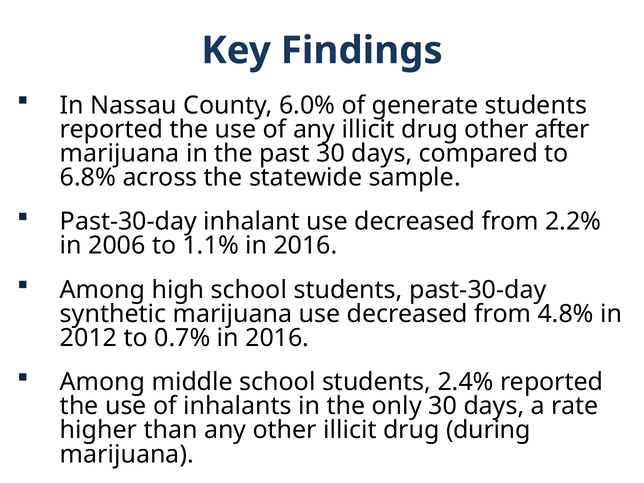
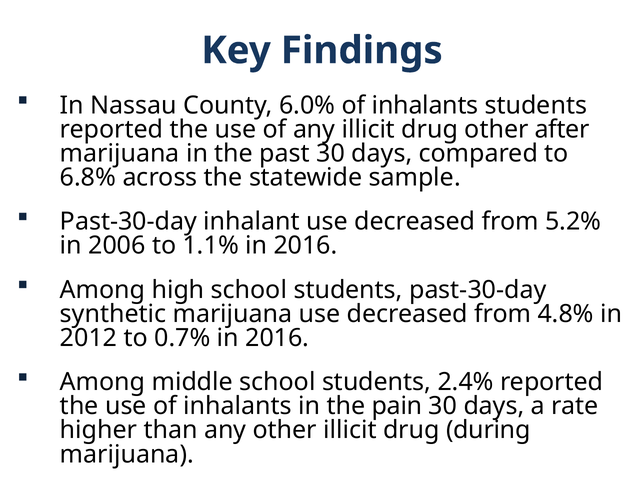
6.0% of generate: generate -> inhalants
2.2%: 2.2% -> 5.2%
only: only -> pain
